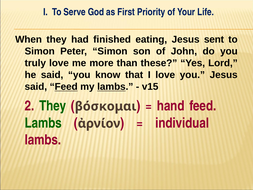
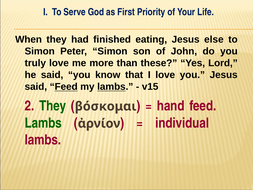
sent: sent -> else
